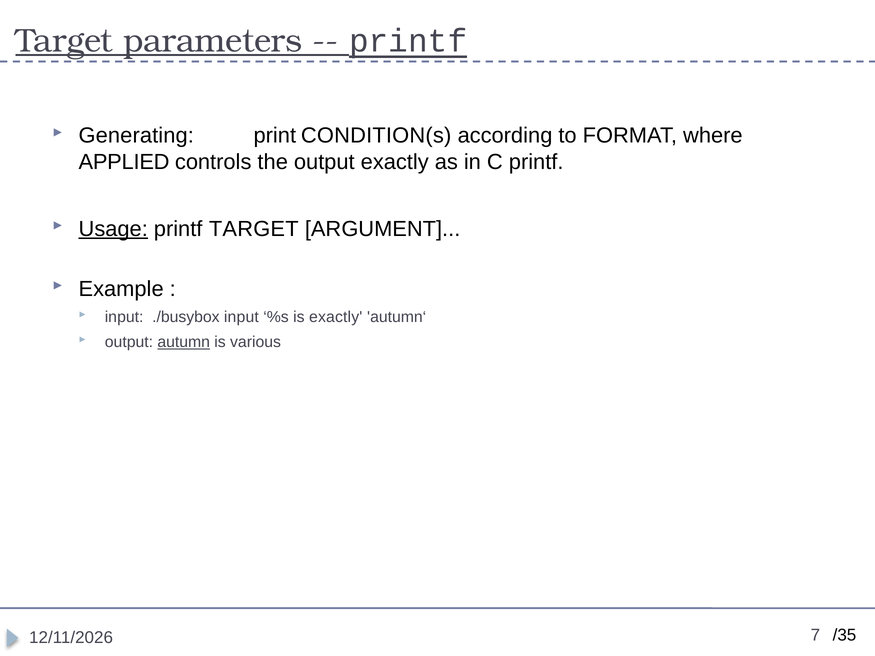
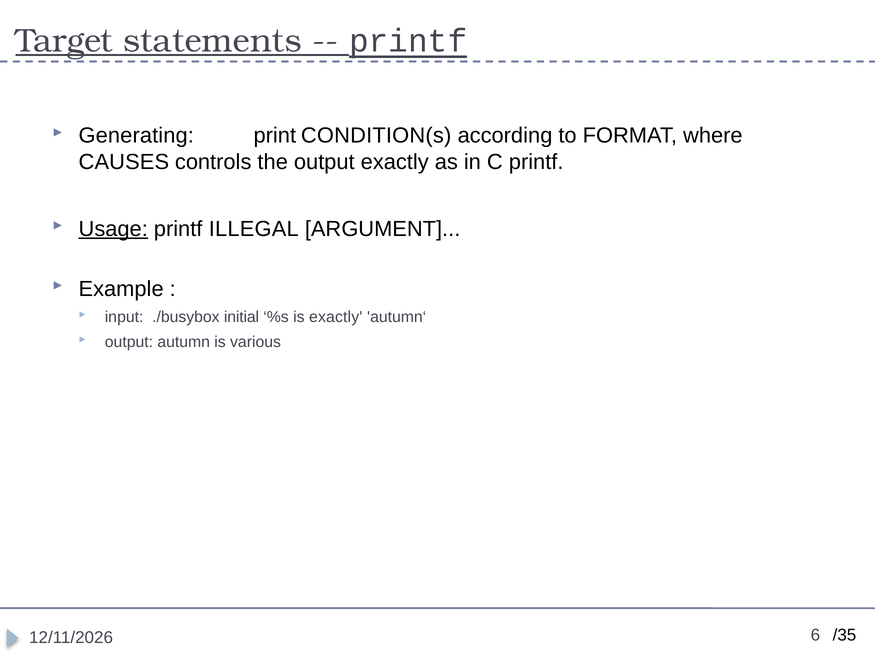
parameters: parameters -> statements
APPLIED: APPLIED -> CAUSES
printf TARGET: TARGET -> ILLEGAL
./busybox input: input -> initial
autumn underline: present -> none
7: 7 -> 6
